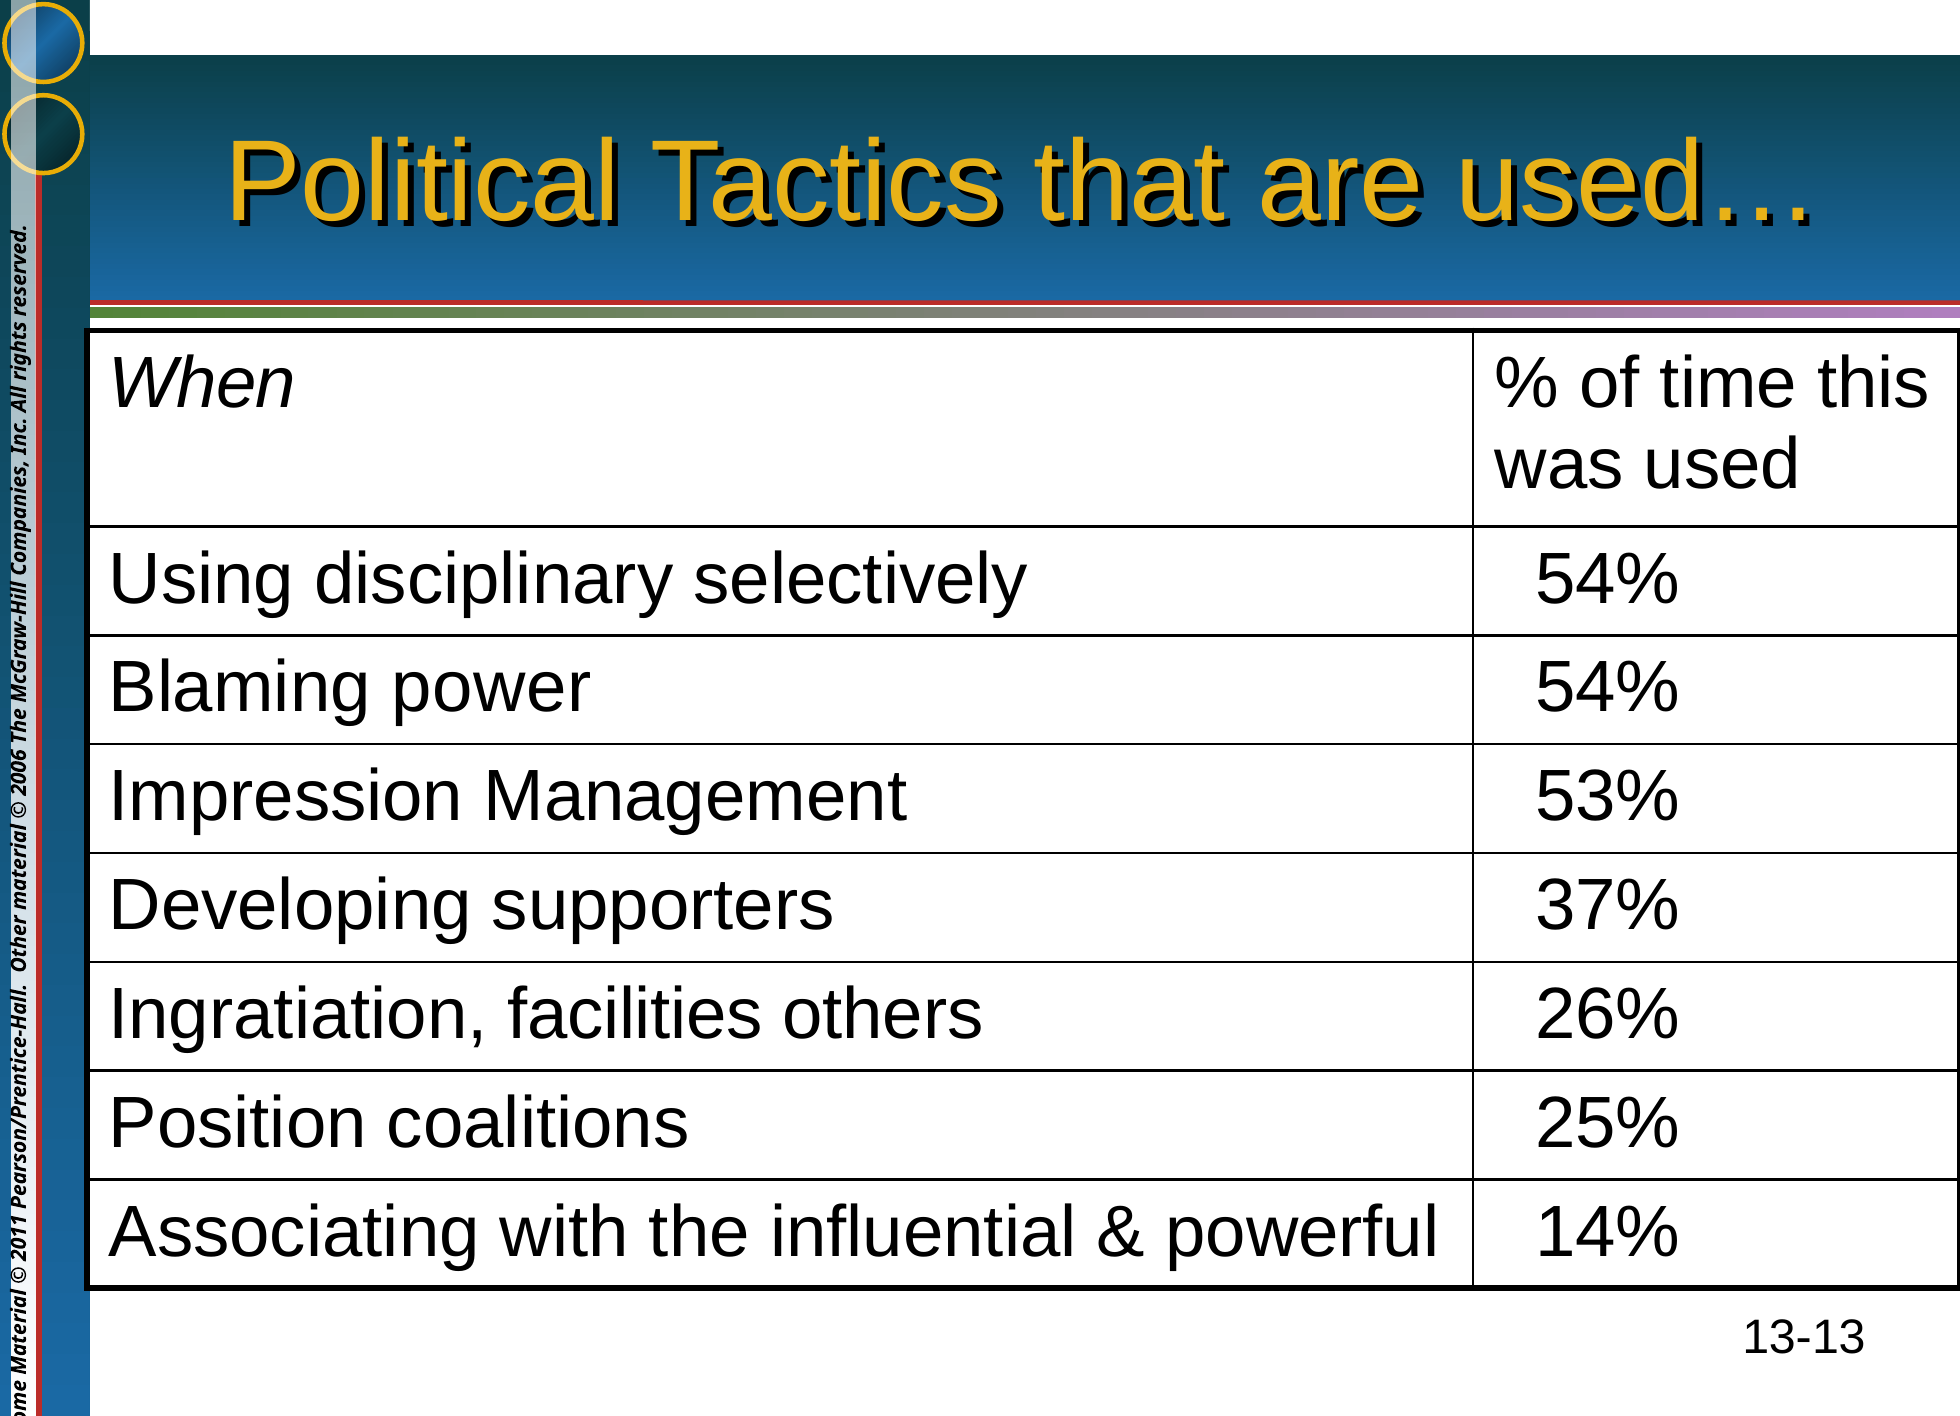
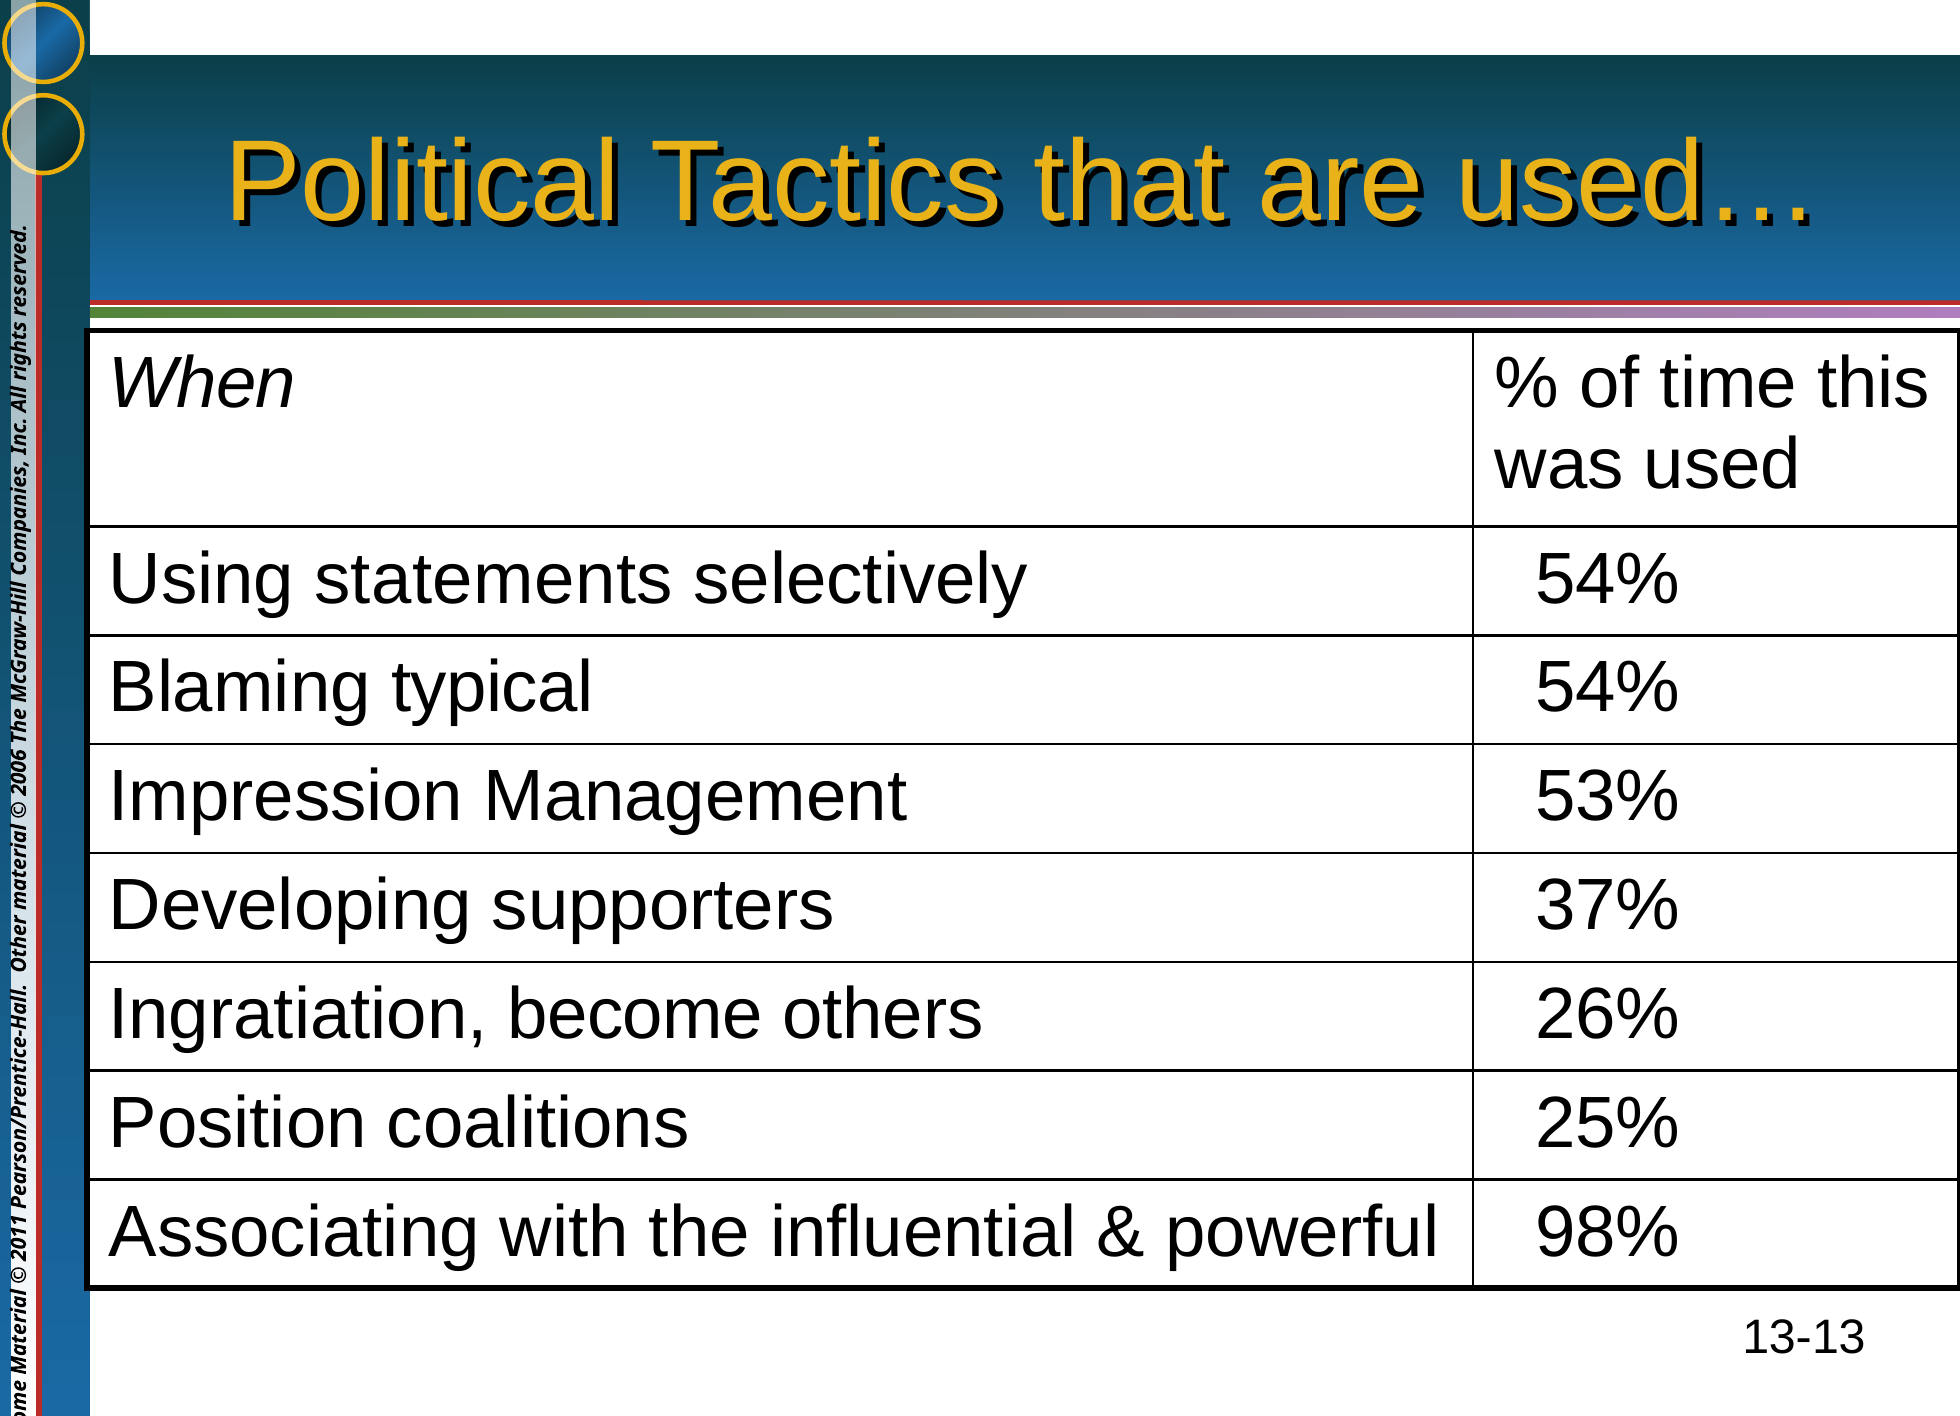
disciplinary: disciplinary -> statements
power: power -> typical
facilities: facilities -> become
14%: 14% -> 98%
